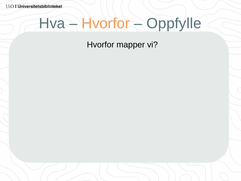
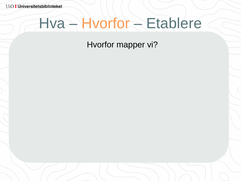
Oppfylle: Oppfylle -> Etablere
